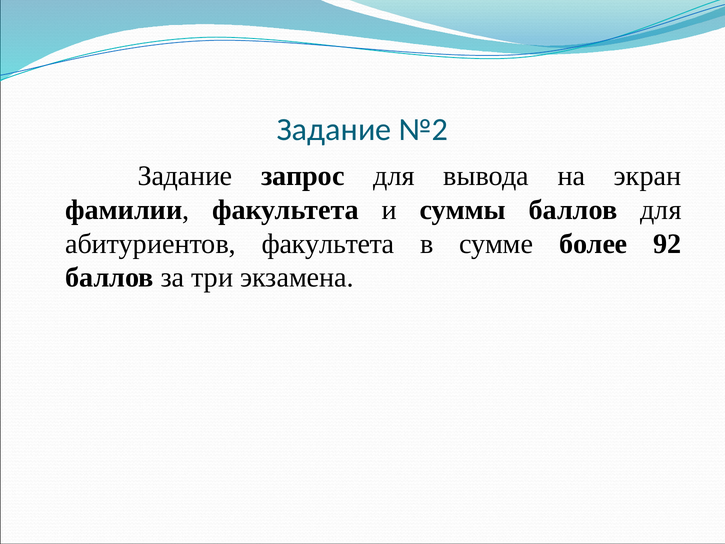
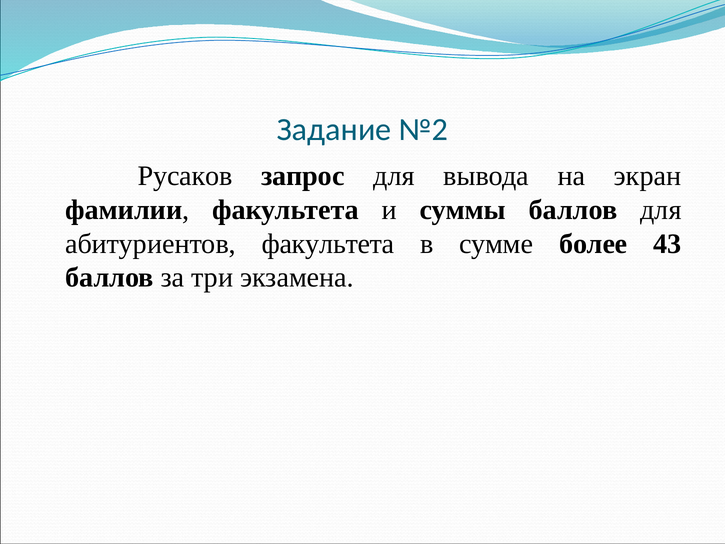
Задание at (185, 176): Задание -> Русаков
92: 92 -> 43
